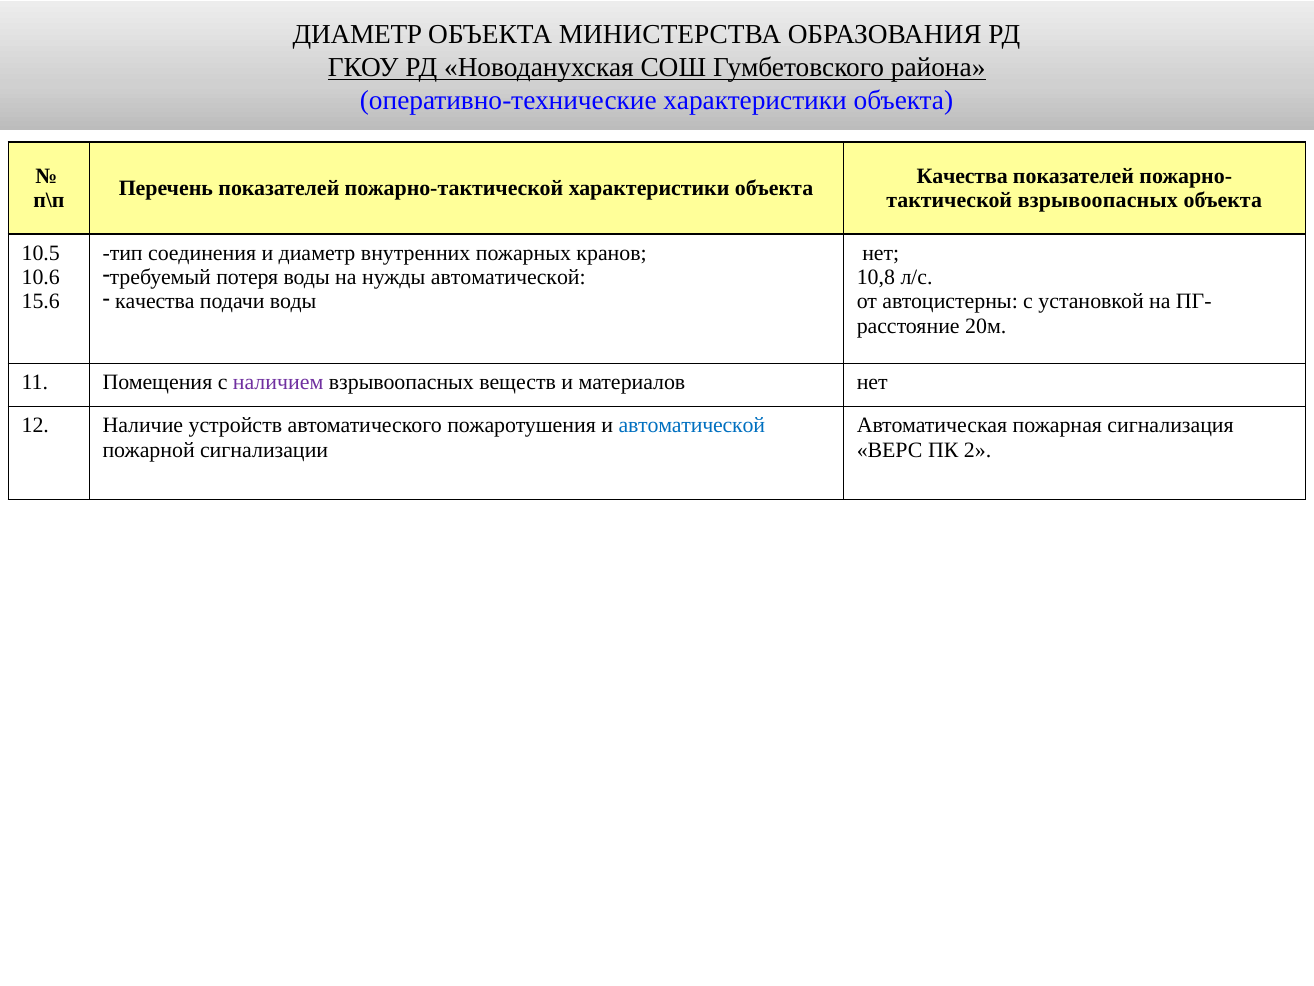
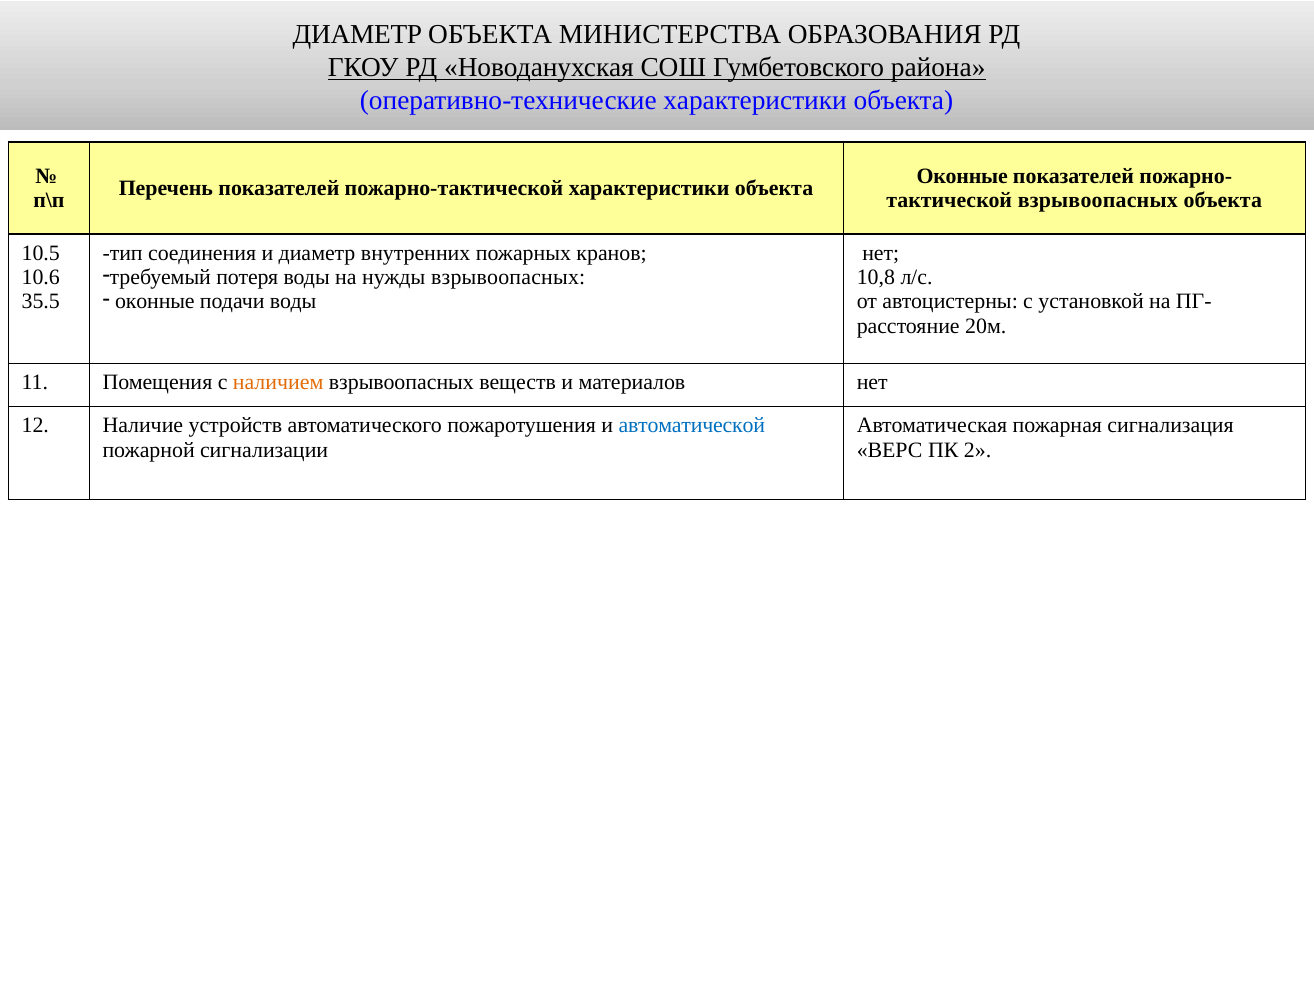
Качества at (962, 176): Качества -> Оконные
нужды автоматической: автоматической -> взрывоопасных
15.6: 15.6 -> 35.5
качества at (155, 301): качества -> оконные
наличием colour: purple -> orange
